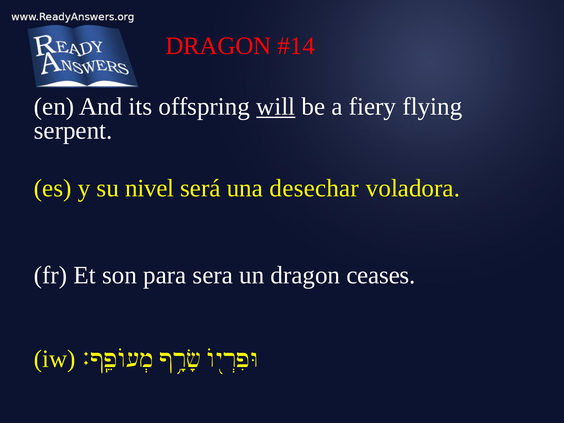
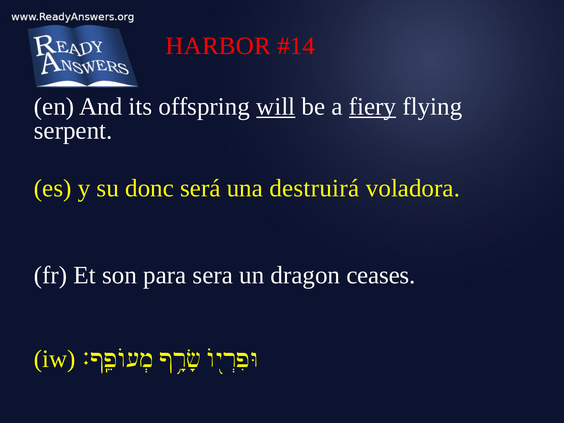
DRAGON at (218, 46): DRAGON -> HARBOR
fiery underline: none -> present
nivel: nivel -> donc
desechar: desechar -> destruirá
